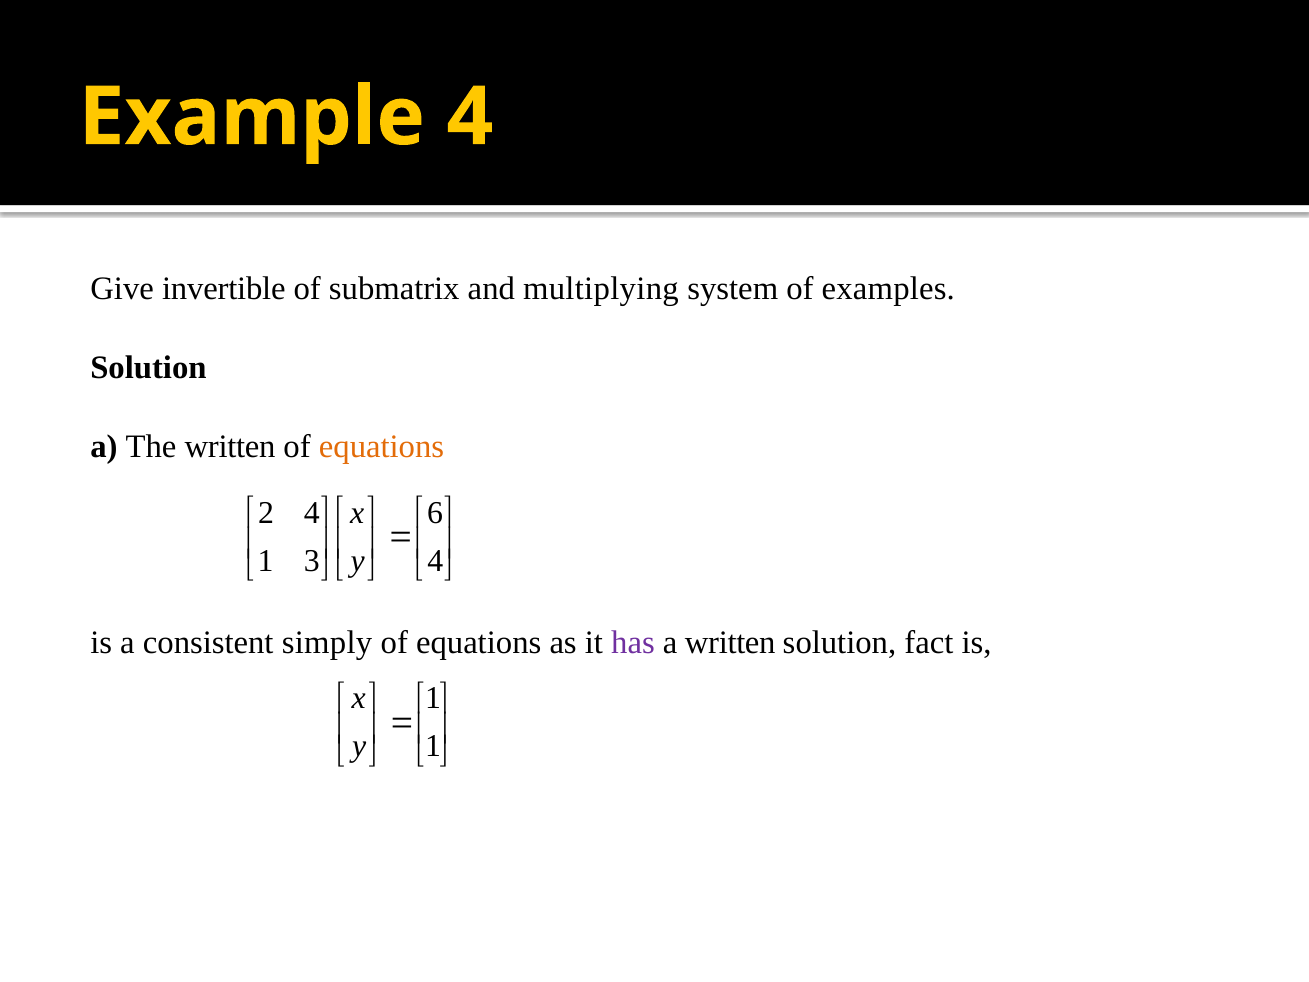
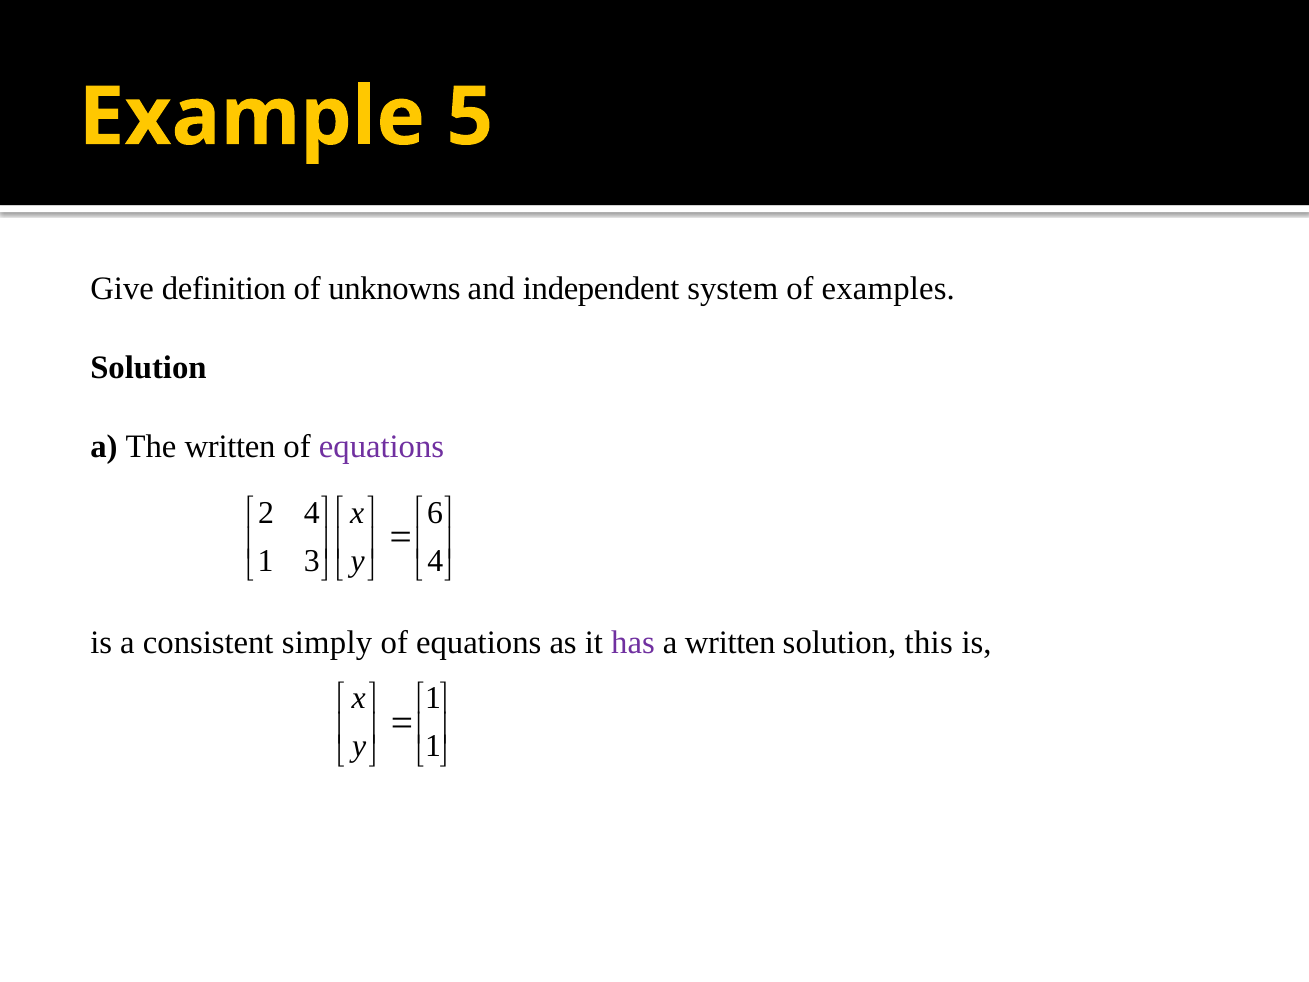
Example 4: 4 -> 5
invertible: invertible -> definition
submatrix: submatrix -> unknowns
multiplying: multiplying -> independent
equations at (382, 446) colour: orange -> purple
fact: fact -> this
